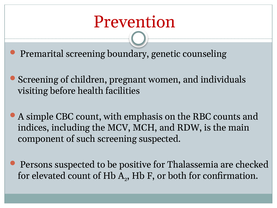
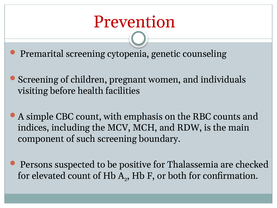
boundary: boundary -> cytopenia
screening suspected: suspected -> boundary
